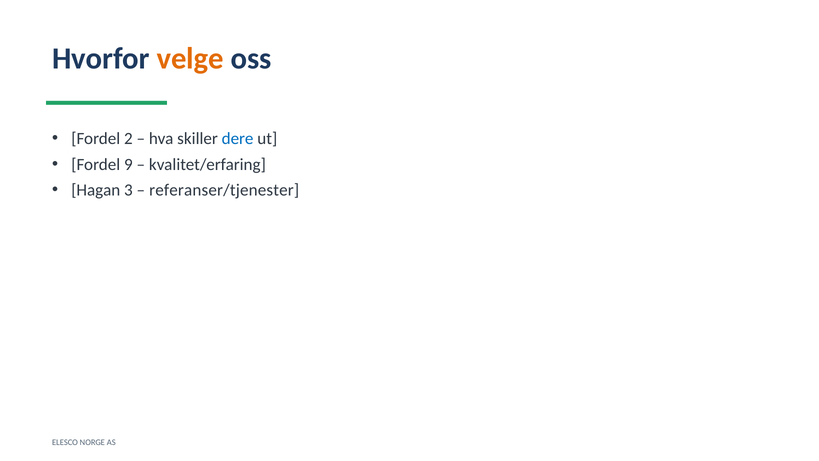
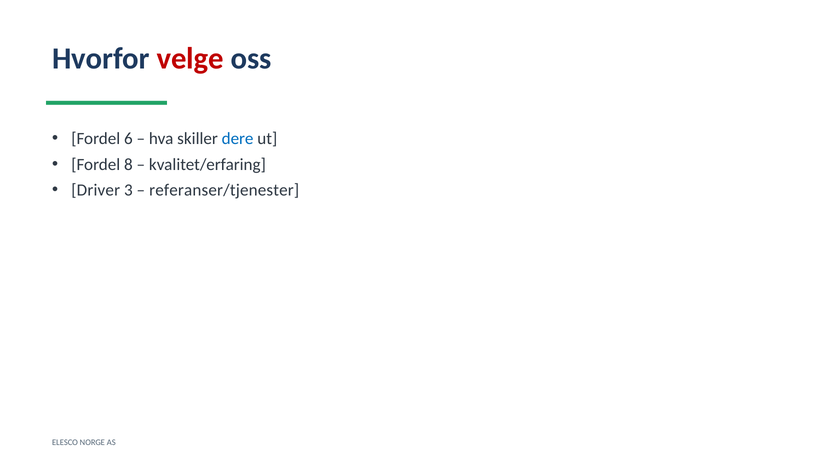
velge colour: orange -> red
2: 2 -> 6
9: 9 -> 8
Hagan: Hagan -> Driver
